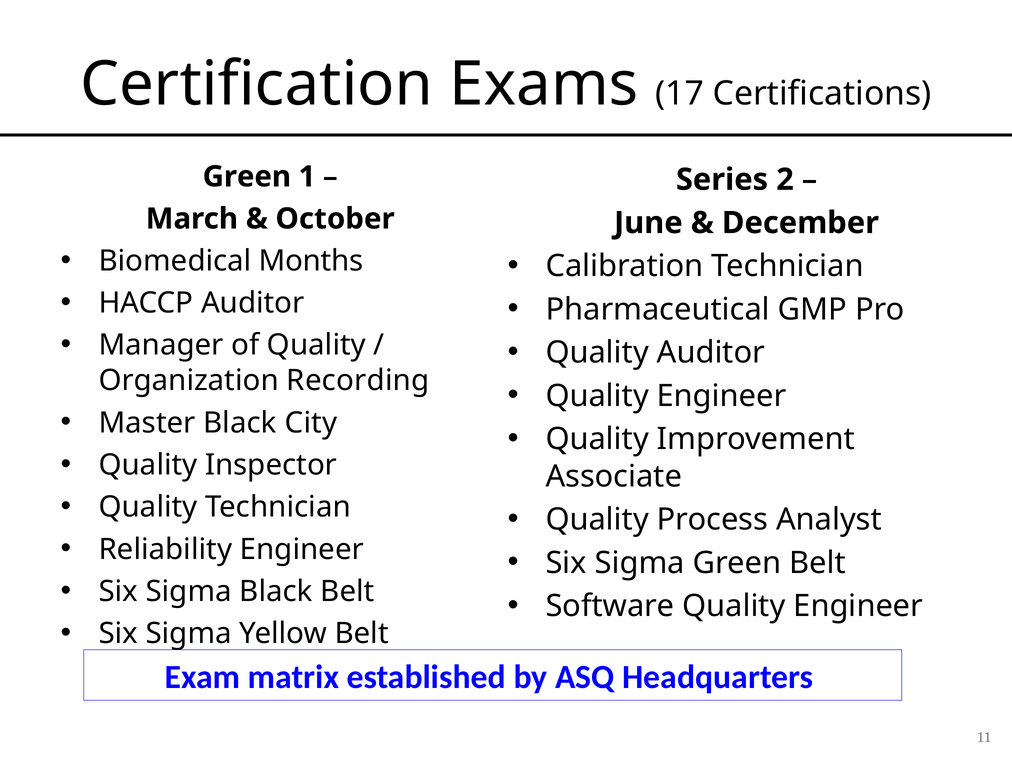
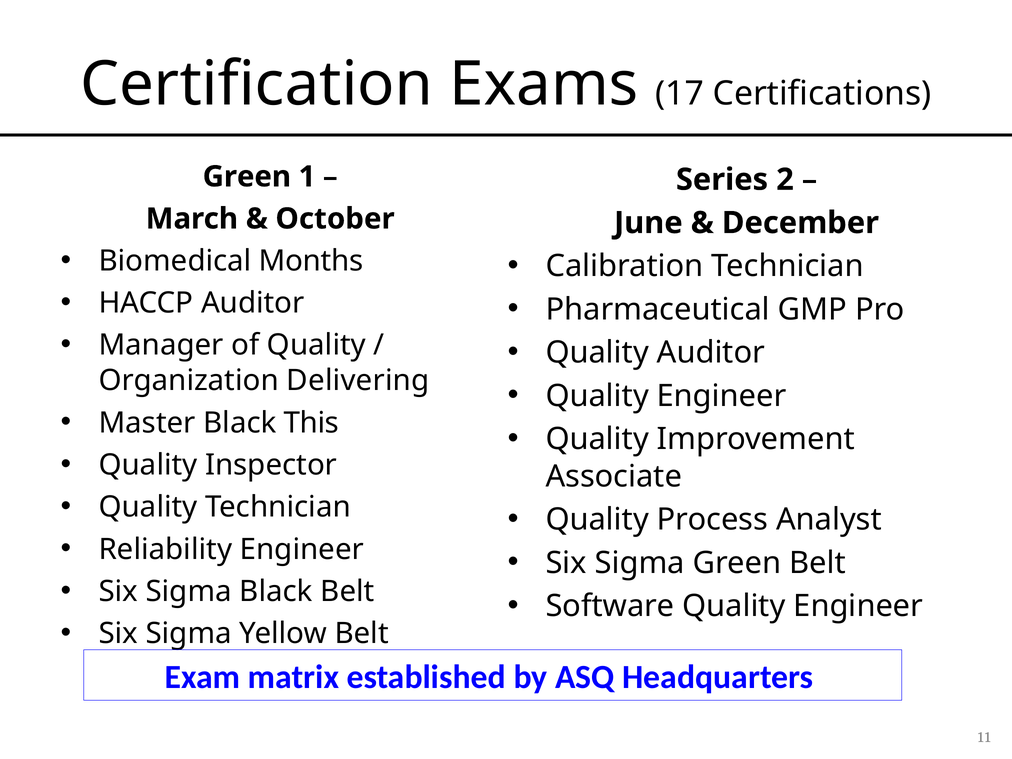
Recording: Recording -> Delivering
City: City -> This
